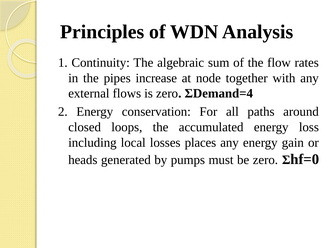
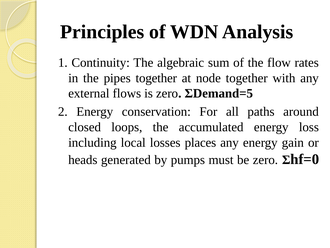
pipes increase: increase -> together
ΣDemand=4: ΣDemand=4 -> ΣDemand=5
